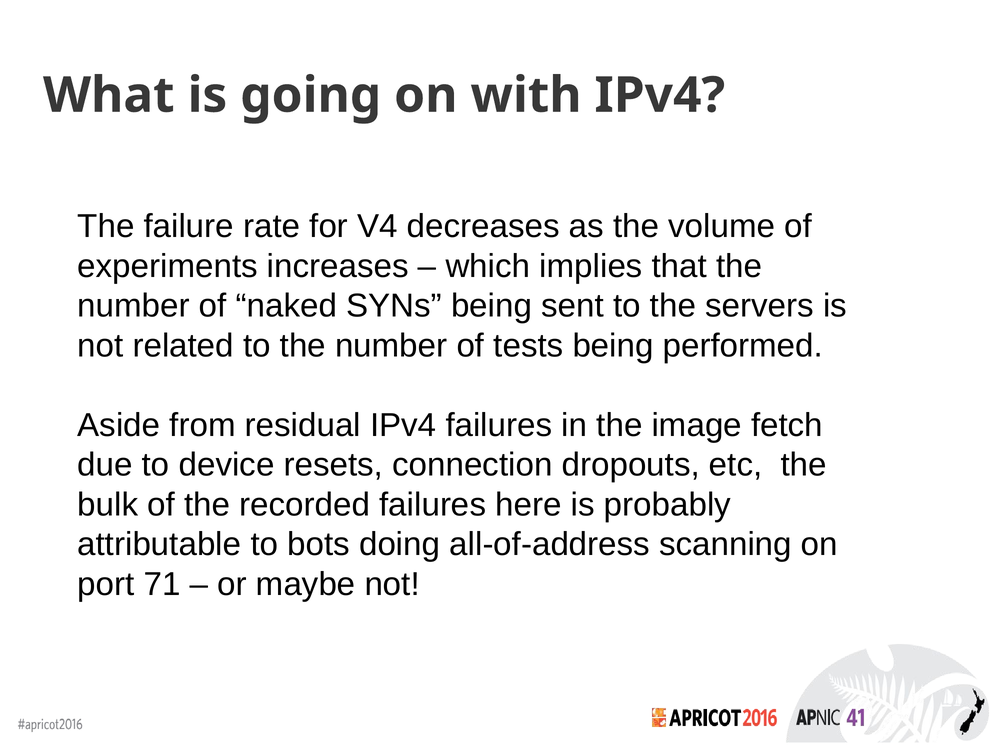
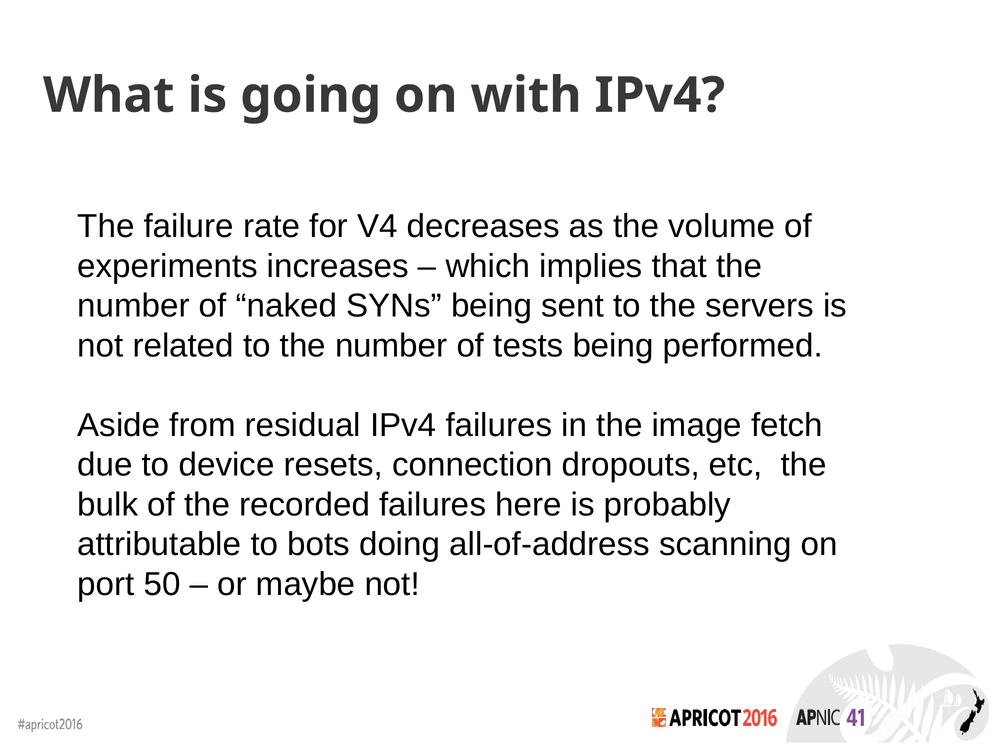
71: 71 -> 50
